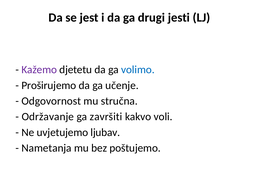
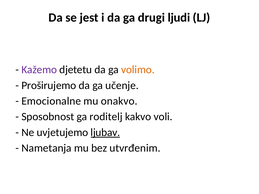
jesti: jesti -> ljudi
volimo colour: blue -> orange
Odgovornost: Odgovornost -> Emocionalne
stručna: stručna -> onakvo
Održavanje: Održavanje -> Sposobnost
završiti: završiti -> roditelj
ljubav underline: none -> present
poštujemo: poštujemo -> utvrđenim
